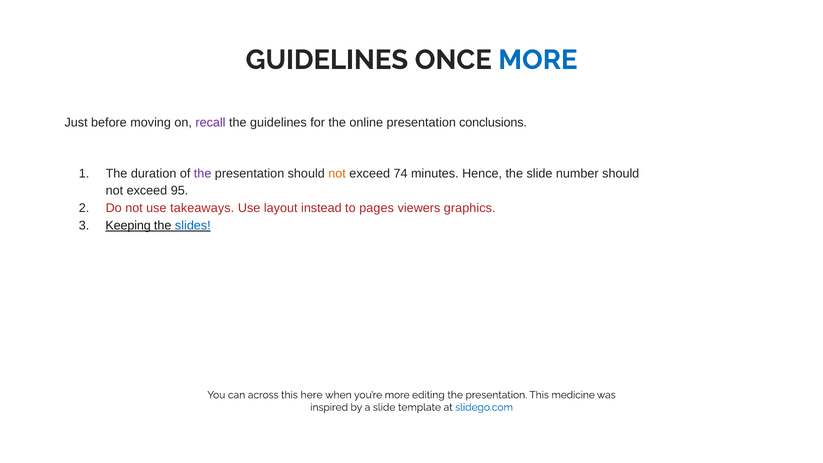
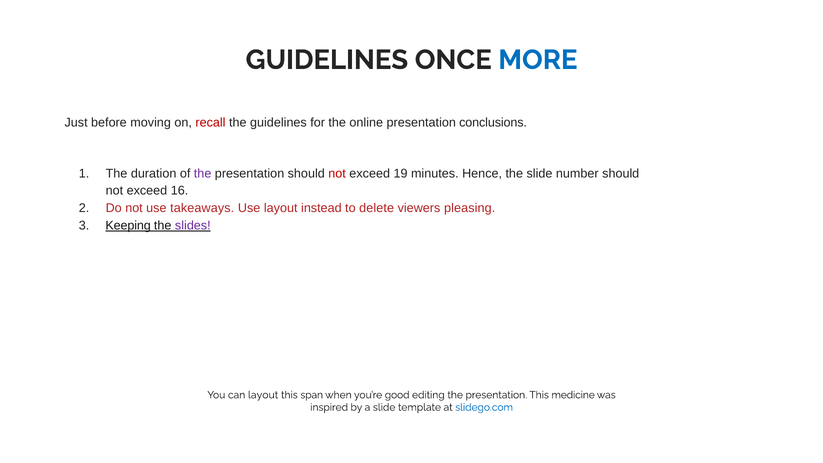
recall colour: purple -> red
not at (337, 173) colour: orange -> red
74: 74 -> 19
95: 95 -> 16
pages: pages -> delete
graphics: graphics -> pleasing
slides colour: blue -> purple
can across: across -> layout
here: here -> span
you’re more: more -> good
